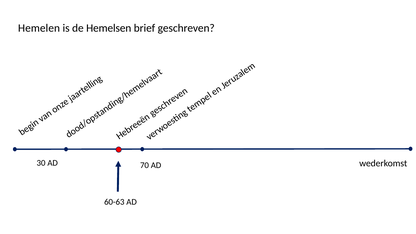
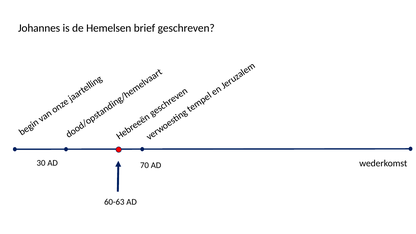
Hemelen: Hemelen -> Johannes
